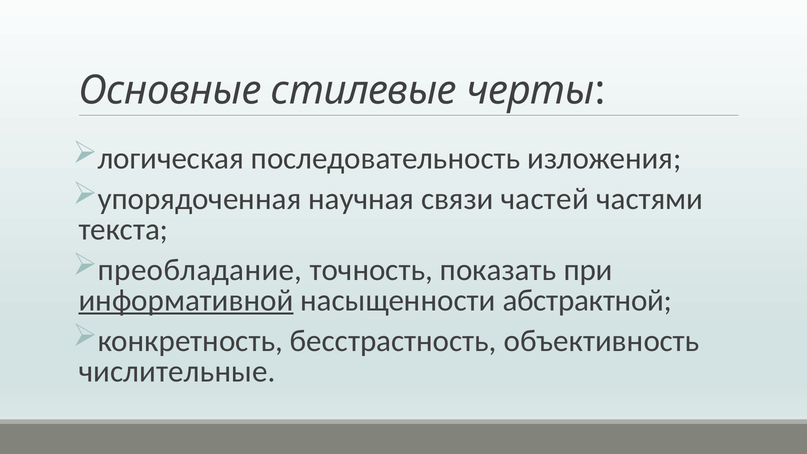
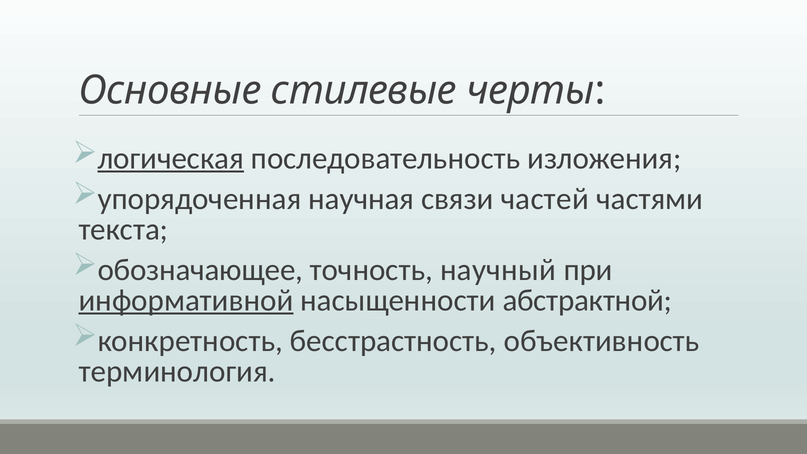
логическая underline: none -> present
преобладание: преобладание -> обозначающее
показать: показать -> научный
числительные: числительные -> терминология
